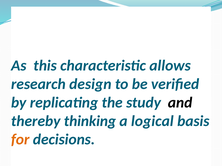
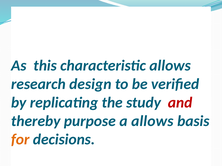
and colour: black -> red
thinking: thinking -> purpose
a logical: logical -> allows
